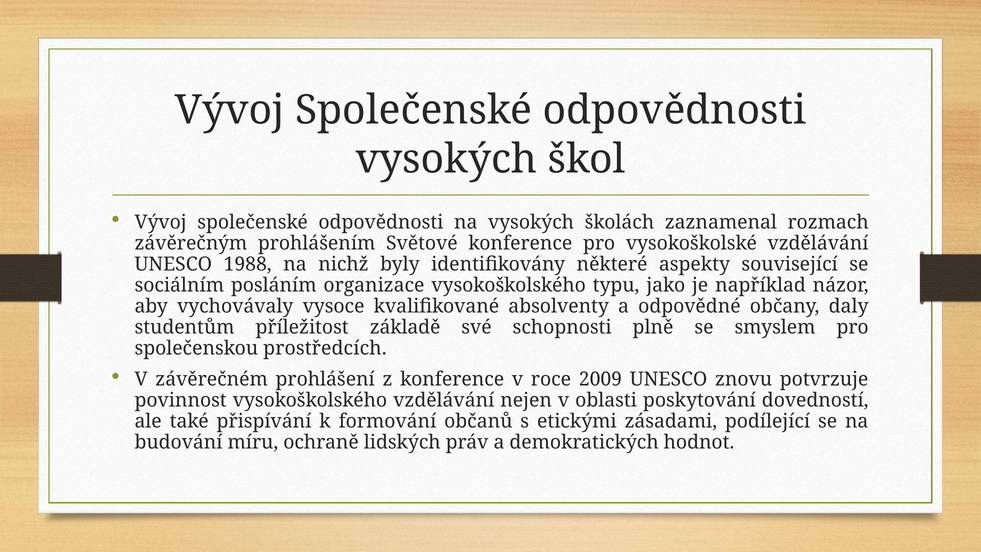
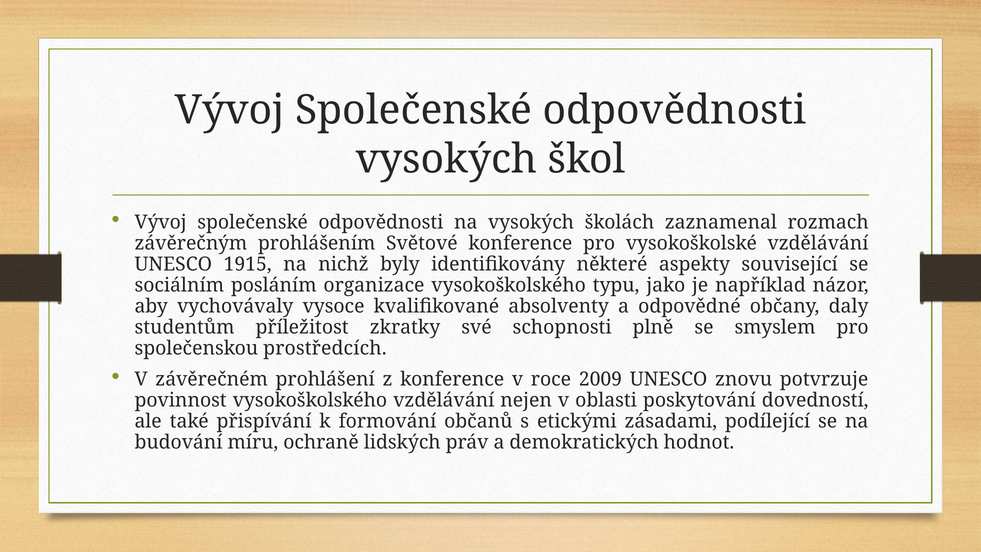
1988: 1988 -> 1915
základě: základě -> zkratky
